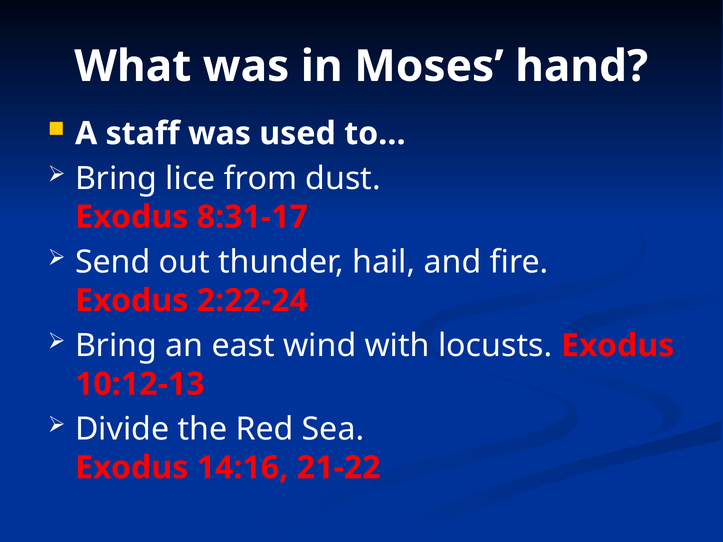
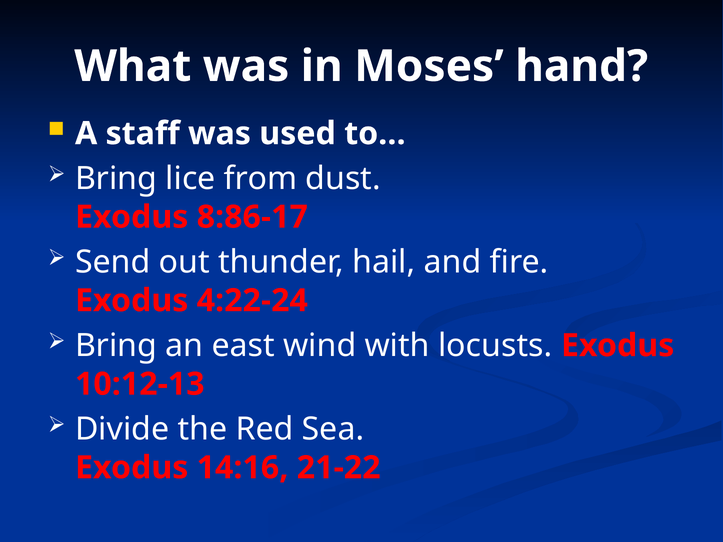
8:31-17: 8:31-17 -> 8:86-17
2:22-24: 2:22-24 -> 4:22-24
